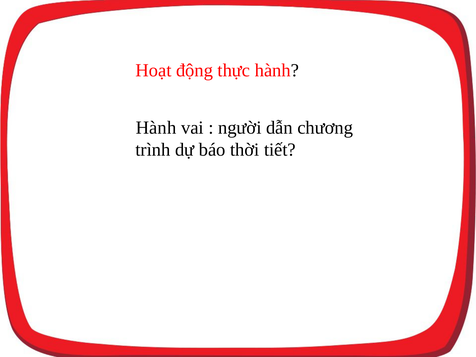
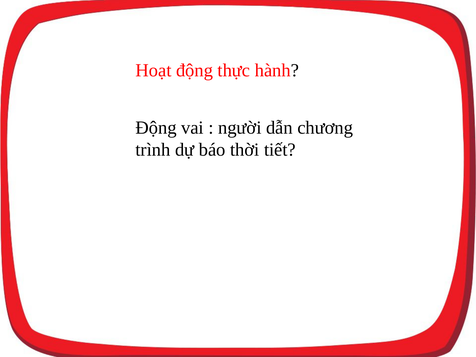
Hành at (156, 128): Hành -> Động
